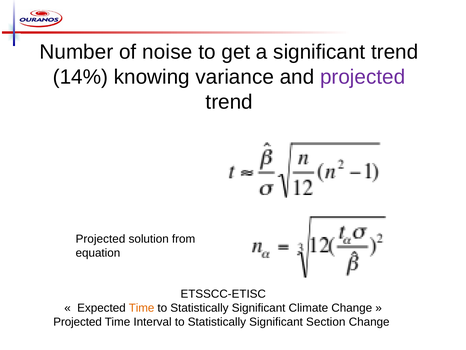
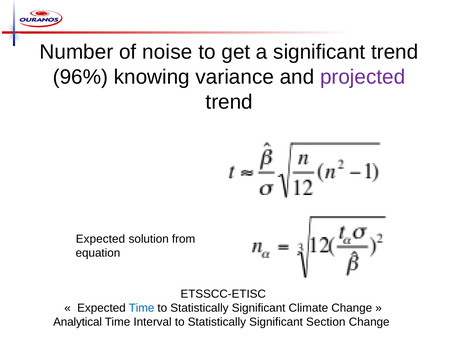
14%: 14% -> 96%
Projected at (100, 239): Projected -> Expected
Time at (142, 308) colour: orange -> blue
Projected at (78, 322): Projected -> Analytical
